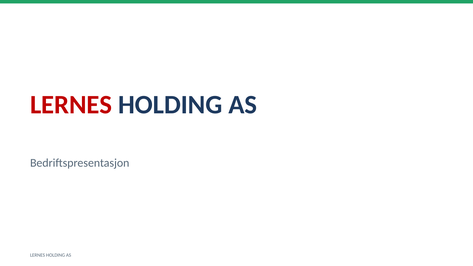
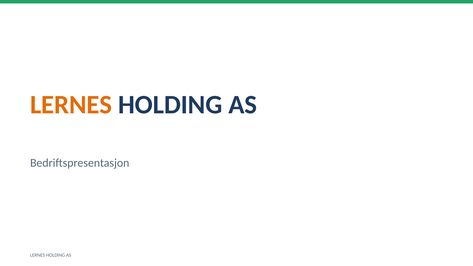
LERNES at (71, 105) colour: red -> orange
